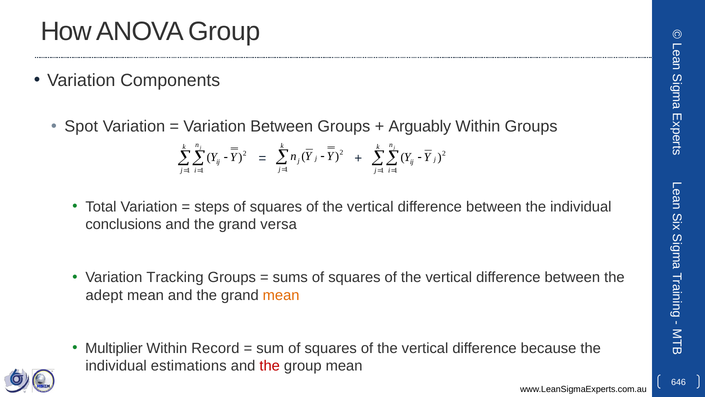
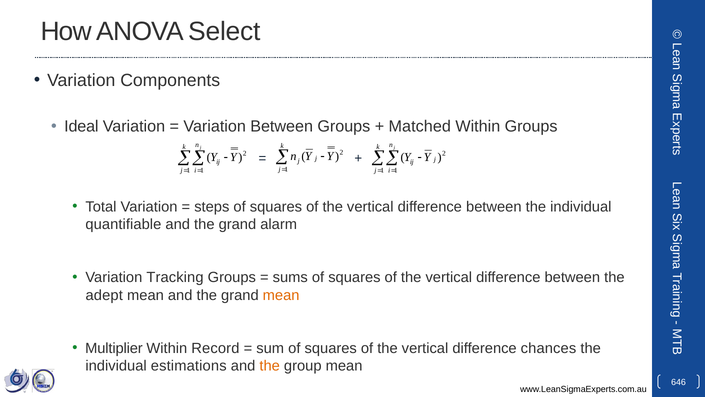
ANOVA Group: Group -> Select
Spot: Spot -> Ideal
Arguably: Arguably -> Matched
conclusions: conclusions -> quantifiable
versa: versa -> alarm
because: because -> chances
the at (270, 365) colour: red -> orange
